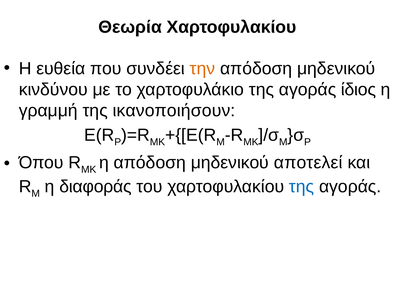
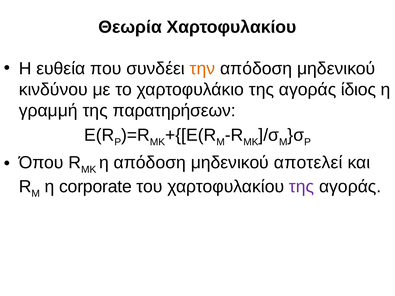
ικανοποιήσουν: ικανοποιήσουν -> παρατηρήσεων
διαφοράς: διαφοράς -> corporate
της at (302, 187) colour: blue -> purple
